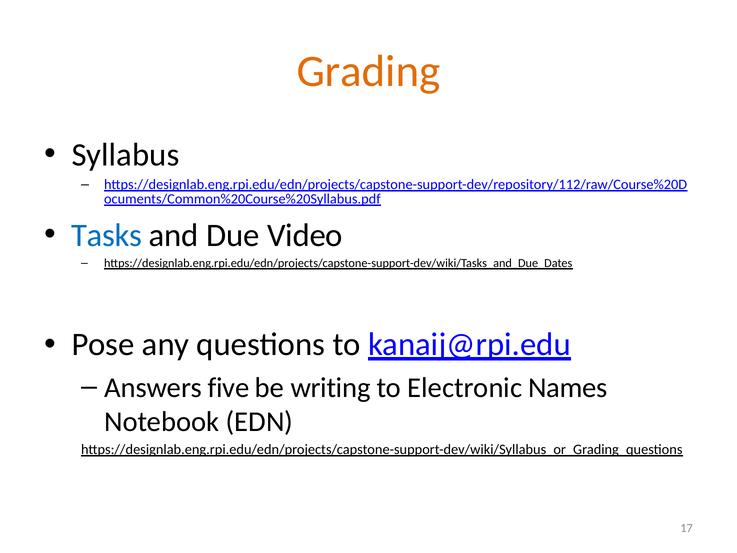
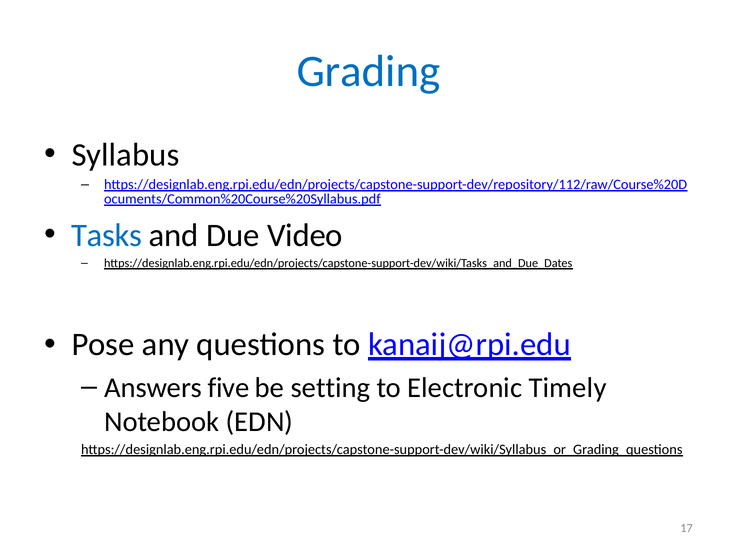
Grading colour: orange -> blue
writing: writing -> setting
Names: Names -> Timely
